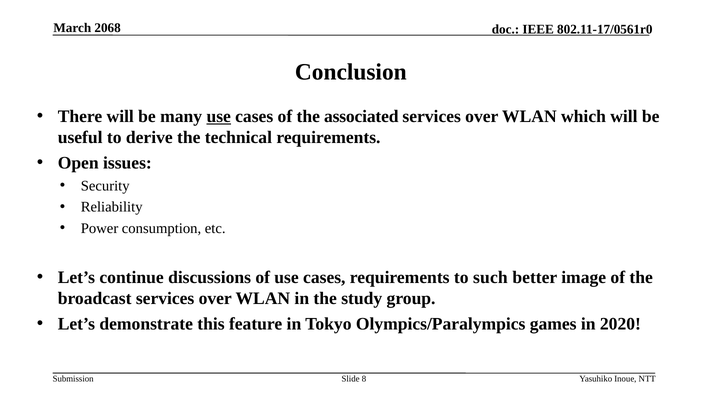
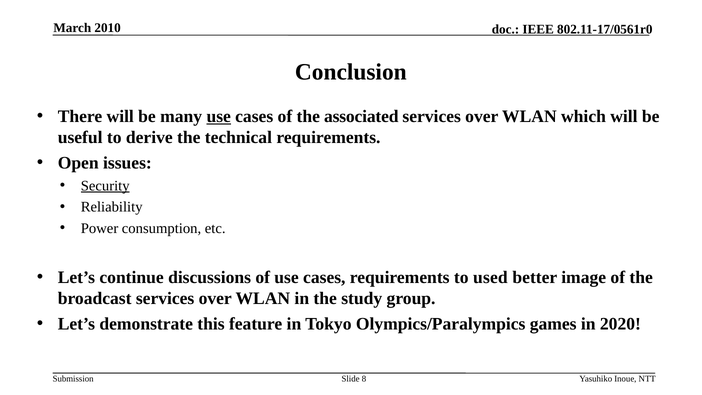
2068: 2068 -> 2010
Security underline: none -> present
such: such -> used
